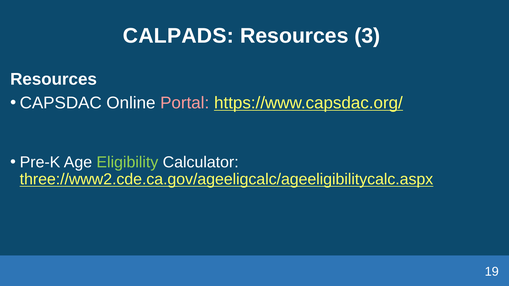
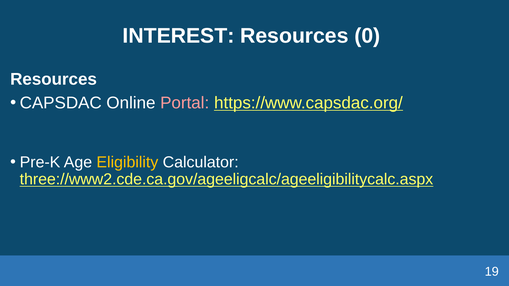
CALPADS: CALPADS -> INTEREST
3: 3 -> 0
Eligibility colour: light green -> yellow
